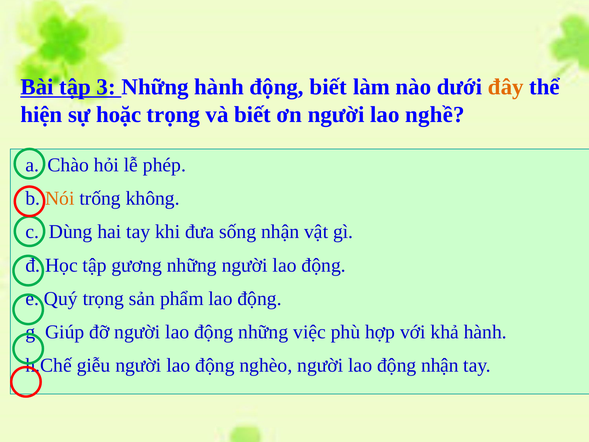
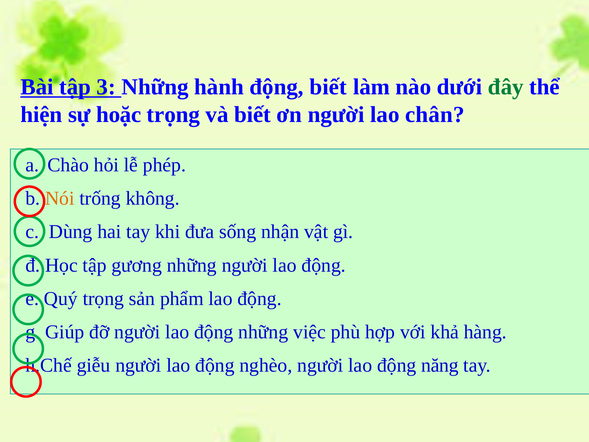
đây colour: orange -> green
nghề: nghề -> chân
khả hành: hành -> hàng
động nhận: nhận -> năng
